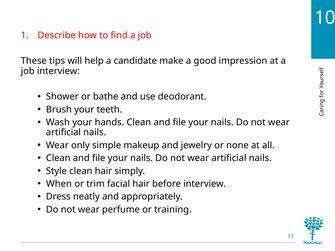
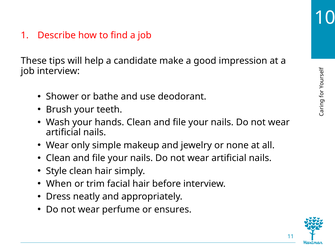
training: training -> ensures
